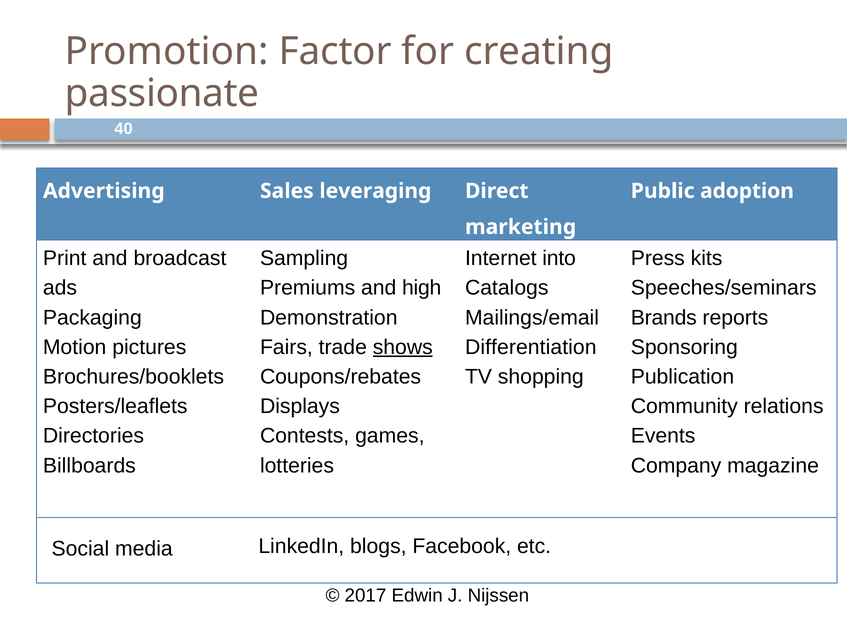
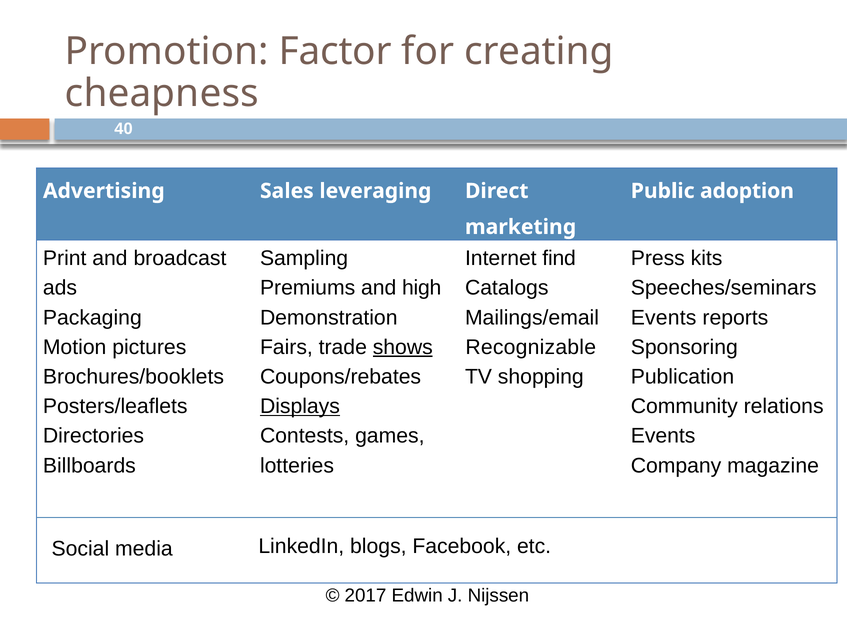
passionate: passionate -> cheapness
into: into -> find
Brands at (664, 318): Brands -> Events
Differentiation: Differentiation -> Recognizable
Displays underline: none -> present
